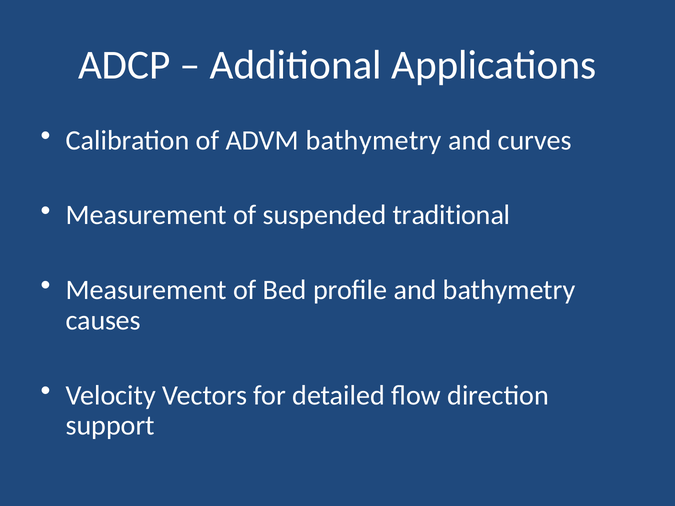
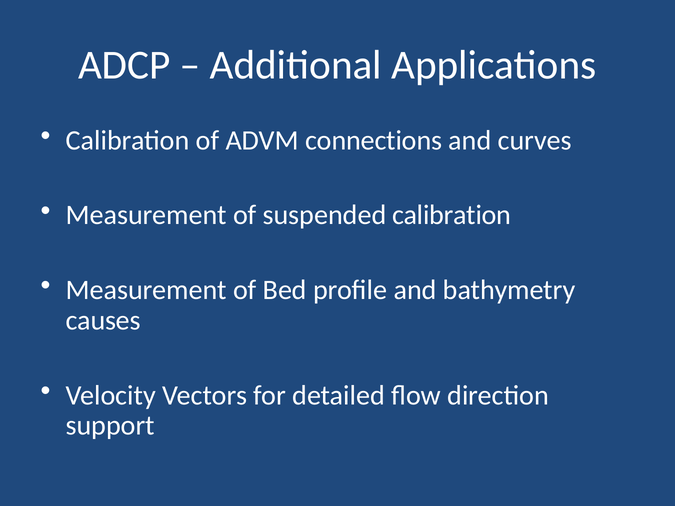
ADVM bathymetry: bathymetry -> connections
suspended traditional: traditional -> calibration
